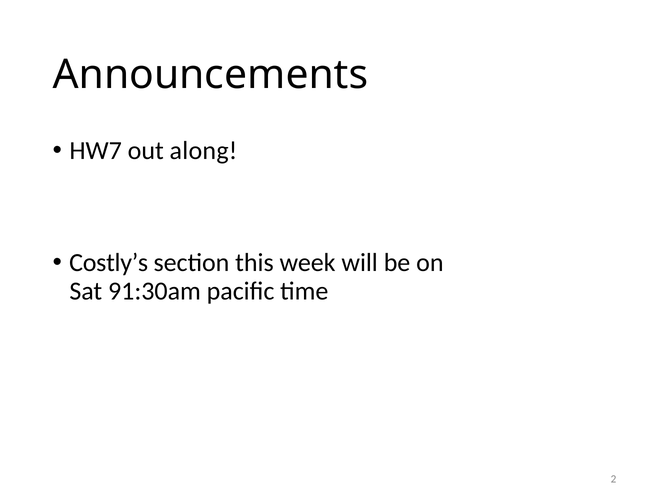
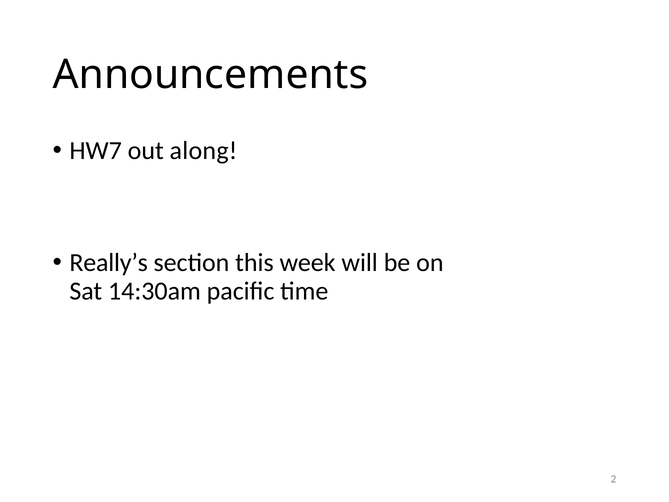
Costly’s: Costly’s -> Really’s
91:30am: 91:30am -> 14:30am
